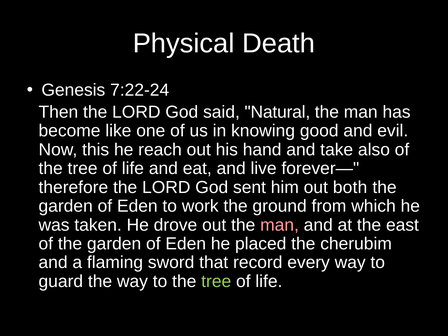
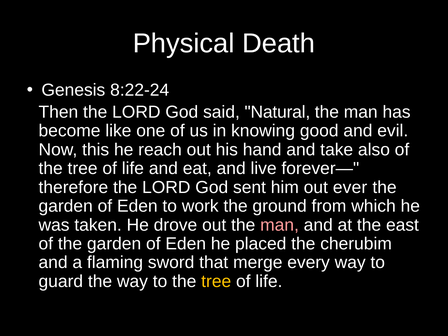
7:22-24: 7:22-24 -> 8:22-24
both: both -> ever
record: record -> merge
tree at (216, 281) colour: light green -> yellow
